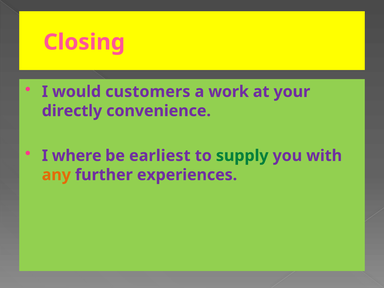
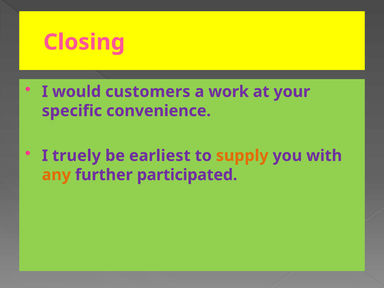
directly: directly -> specific
where: where -> truely
supply colour: green -> orange
experiences: experiences -> participated
